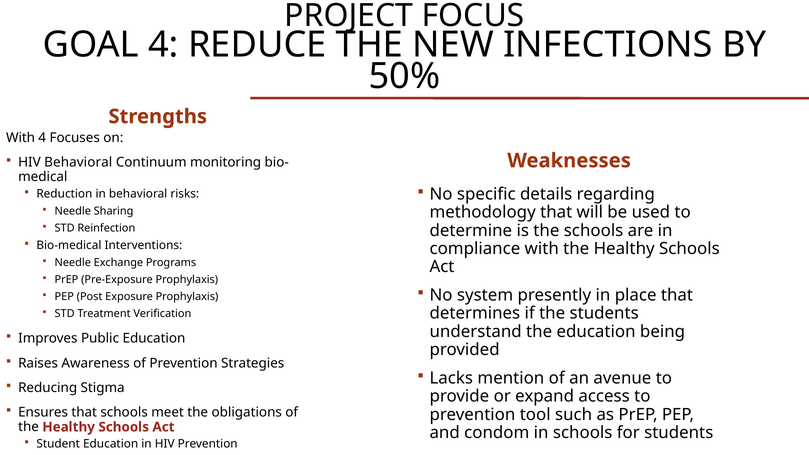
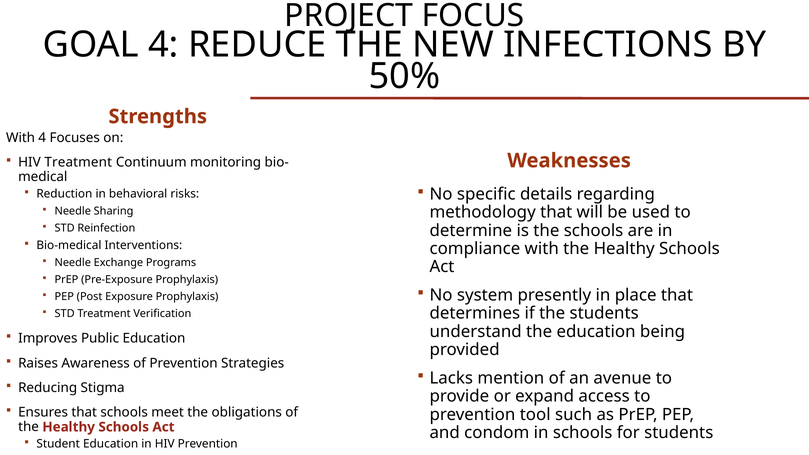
HIV Behavioral: Behavioral -> Treatment
